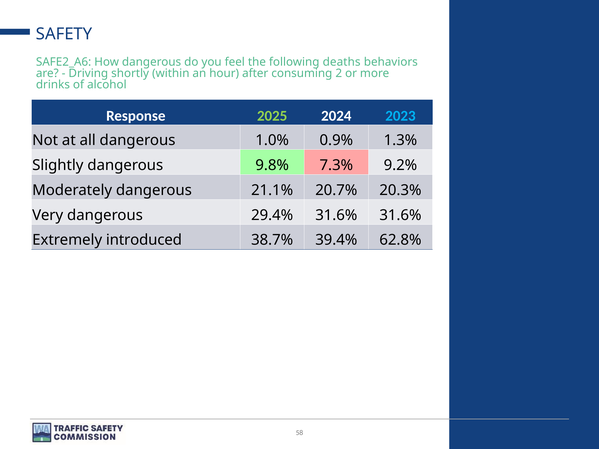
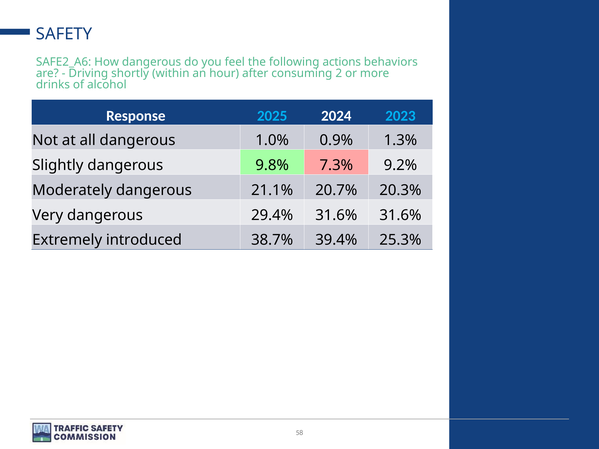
deaths: deaths -> actions
2025 colour: light green -> light blue
62.8%: 62.8% -> 25.3%
